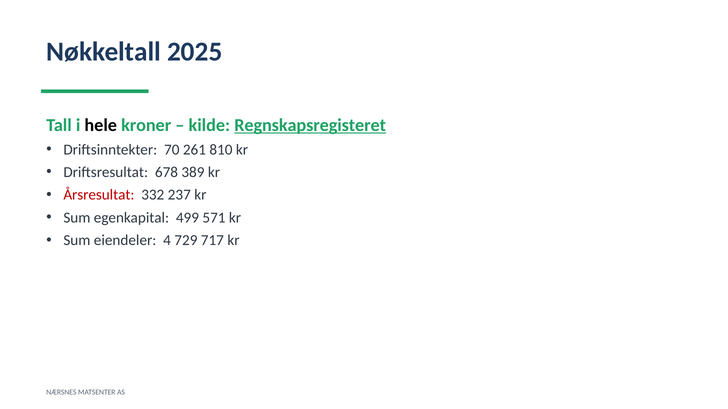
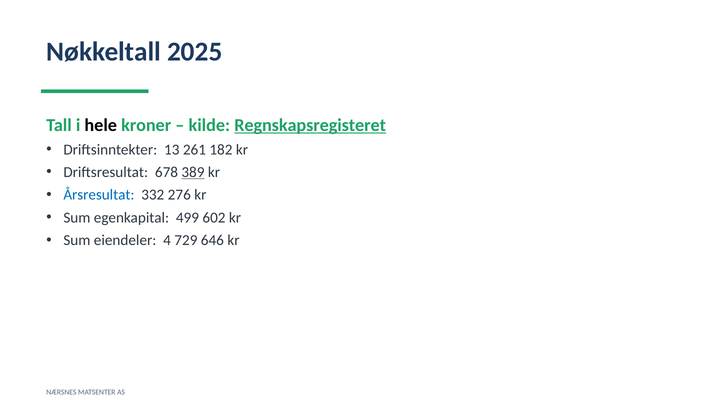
70: 70 -> 13
810: 810 -> 182
389 underline: none -> present
Årsresultat colour: red -> blue
237: 237 -> 276
571: 571 -> 602
717: 717 -> 646
